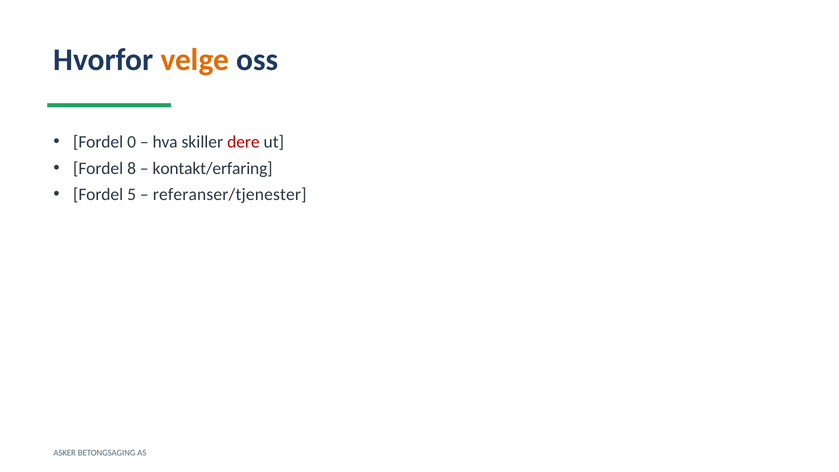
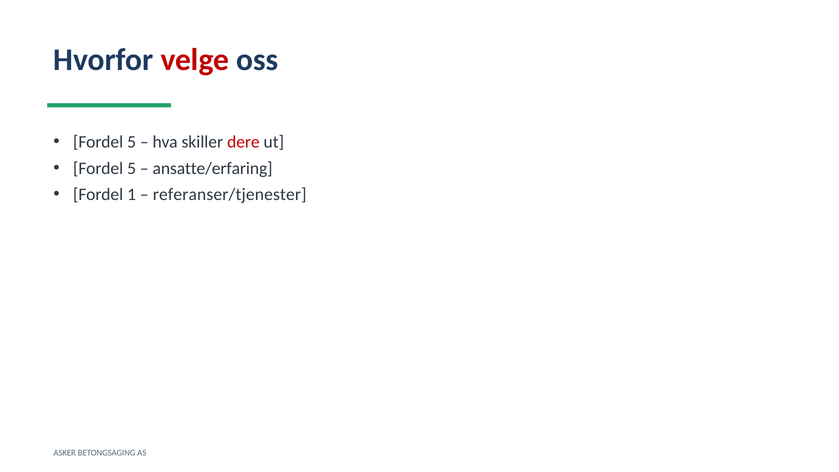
velge colour: orange -> red
0 at (132, 142): 0 -> 5
8 at (132, 168): 8 -> 5
kontakt/erfaring: kontakt/erfaring -> ansatte/erfaring
5: 5 -> 1
